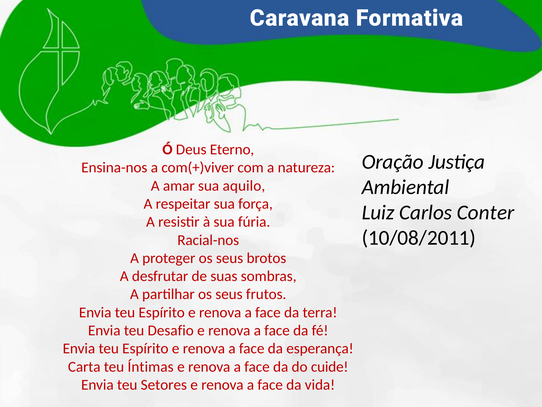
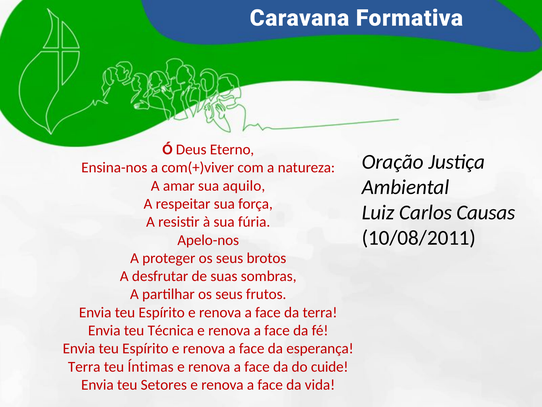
Conter: Conter -> Causas
Racial-nos: Racial-nos -> Apelo-nos
Desafio: Desafio -> Técnica
Carta at (84, 366): Carta -> Terra
